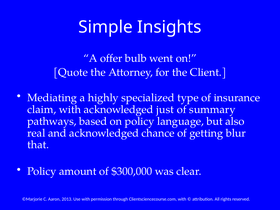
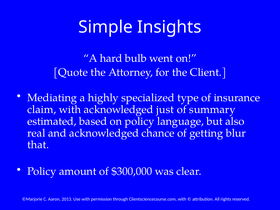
offer: offer -> hard
pathways: pathways -> estimated
